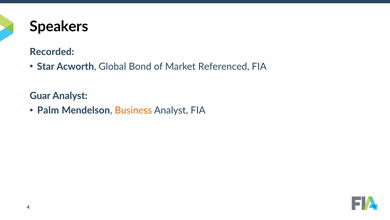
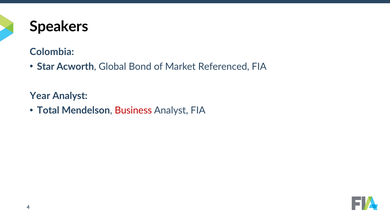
Recorded: Recorded -> Colombia
Guar: Guar -> Year
Palm: Palm -> Total
Business colour: orange -> red
